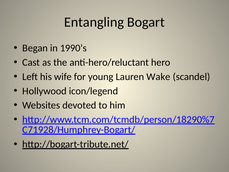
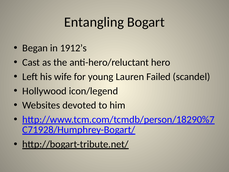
1990’s: 1990’s -> 1912’s
Wake: Wake -> Failed
